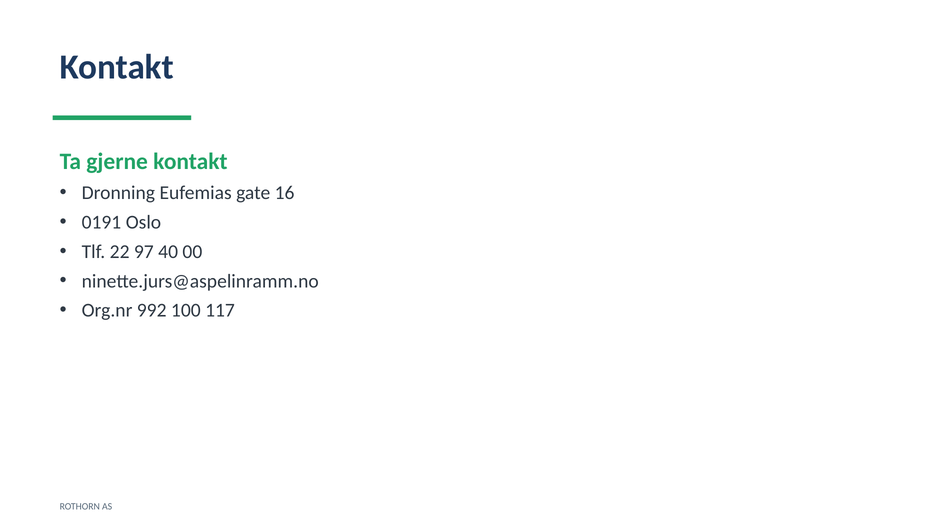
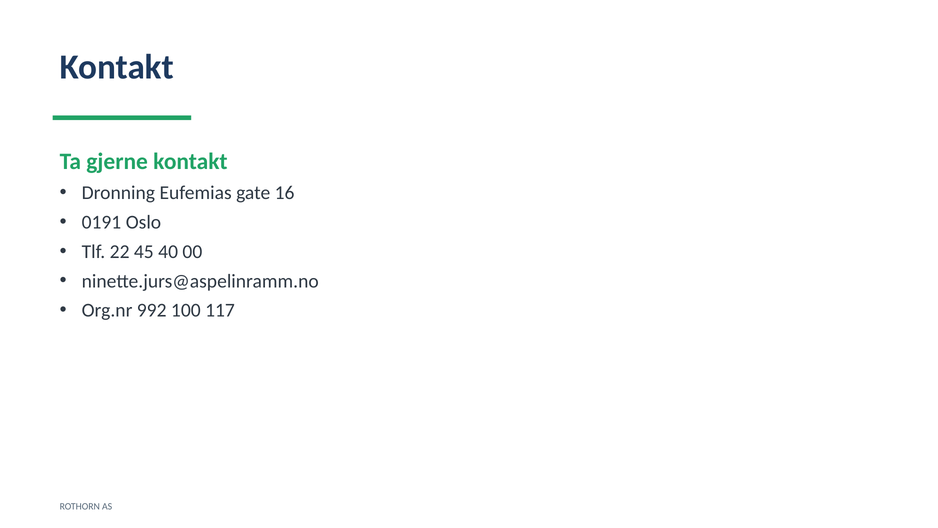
97: 97 -> 45
